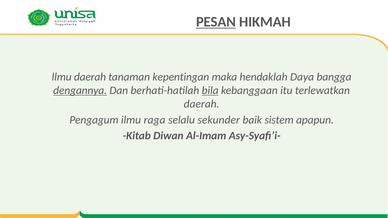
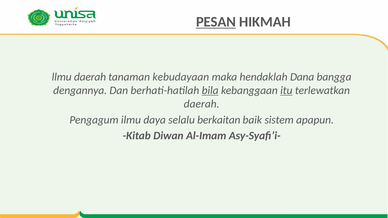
kepentingan: kepentingan -> kebudayaan
Daya: Daya -> Dana
dengannya underline: present -> none
itu underline: none -> present
raga: raga -> daya
sekunder: sekunder -> berkaitan
